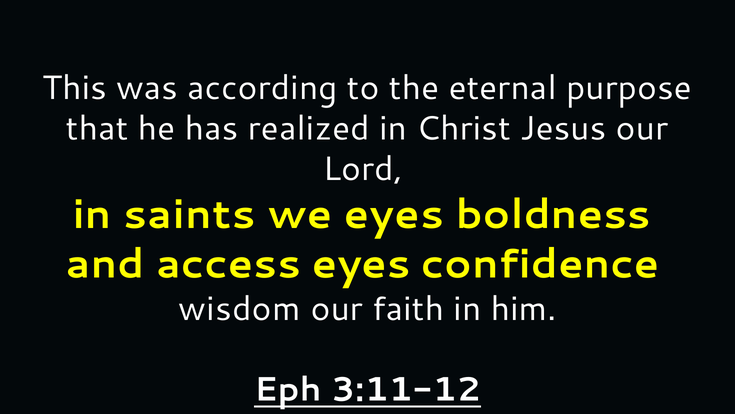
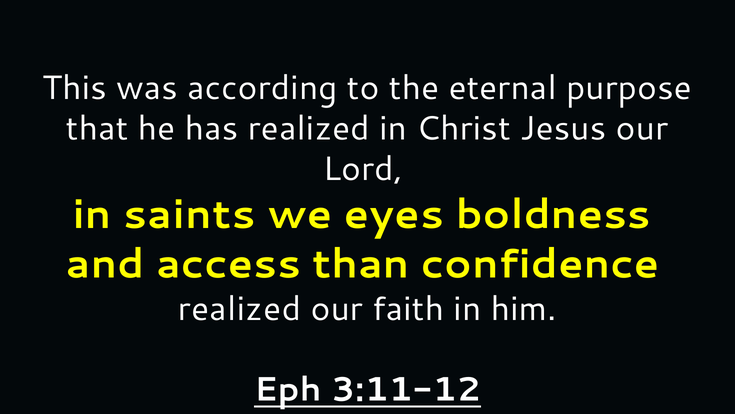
access eyes: eyes -> than
wisdom at (239, 308): wisdom -> realized
